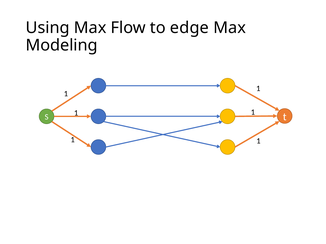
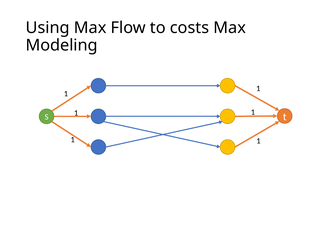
edge: edge -> costs
